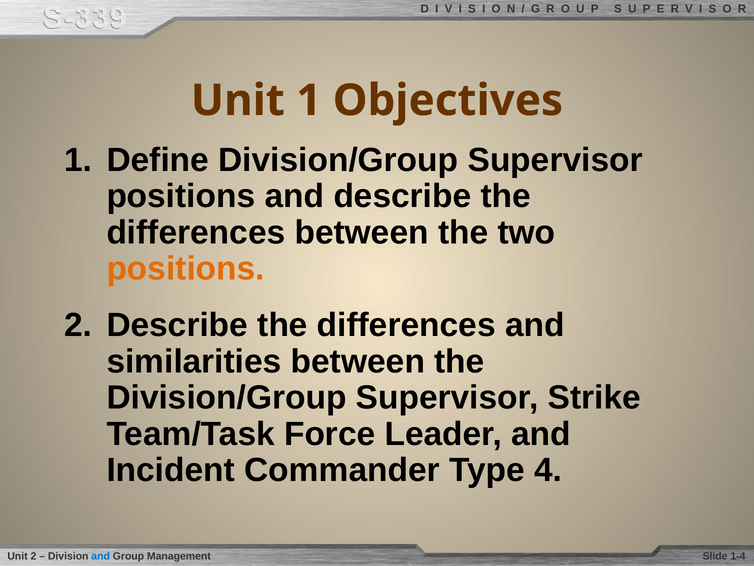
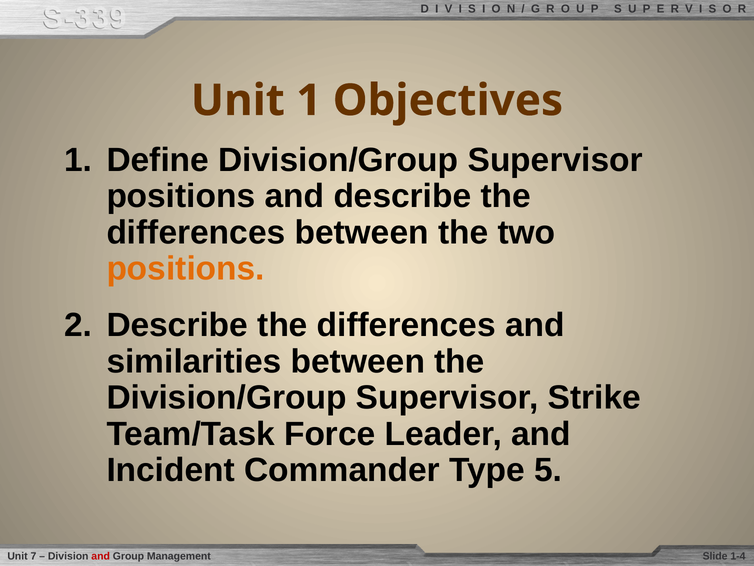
4: 4 -> 5
Unit 2: 2 -> 7
and at (101, 556) colour: blue -> red
